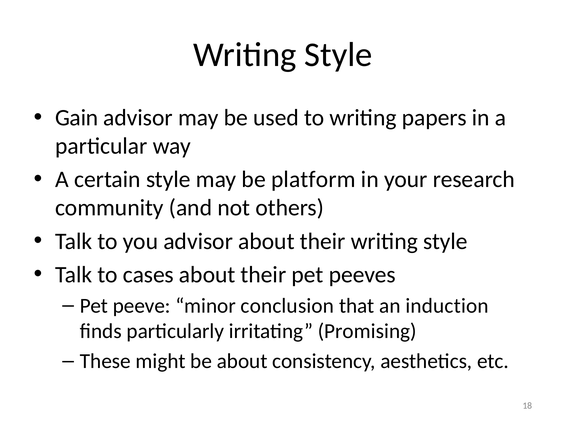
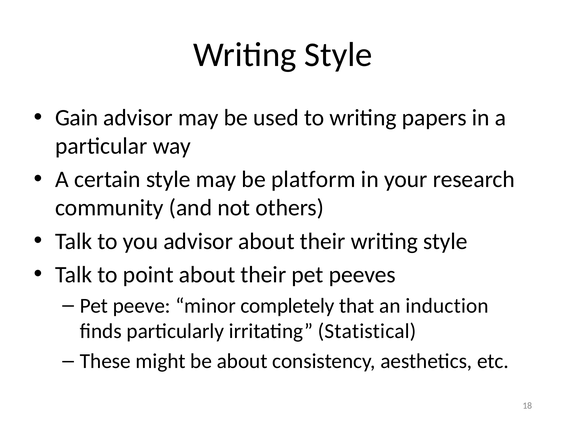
cases: cases -> point
conclusion: conclusion -> completely
Promising: Promising -> Statistical
